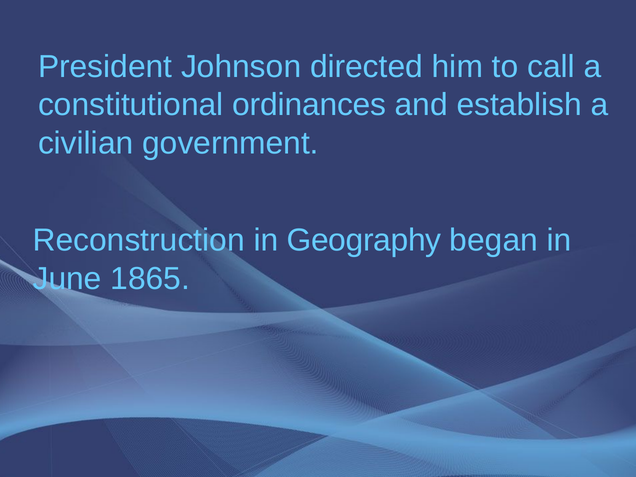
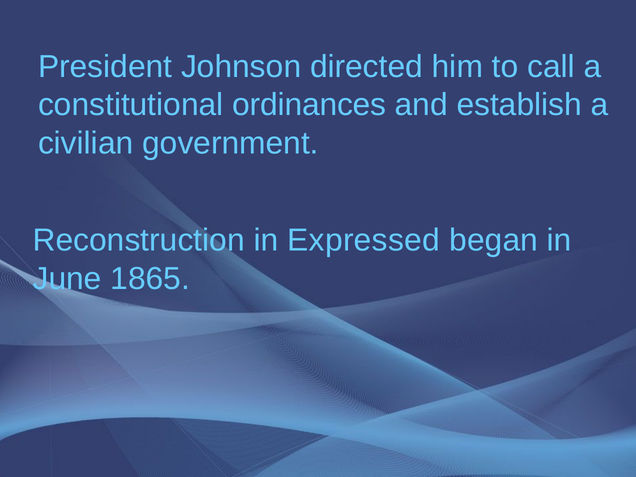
Geography: Geography -> Expressed
